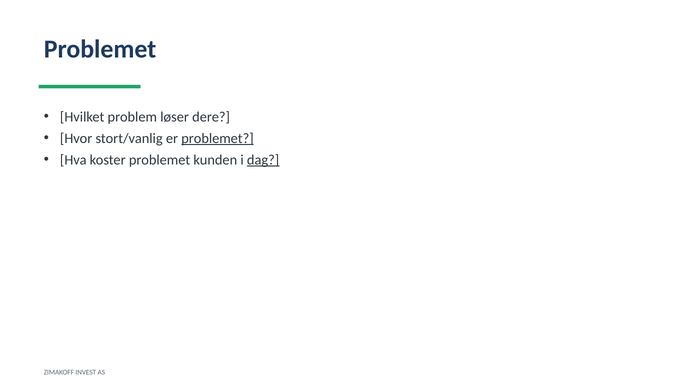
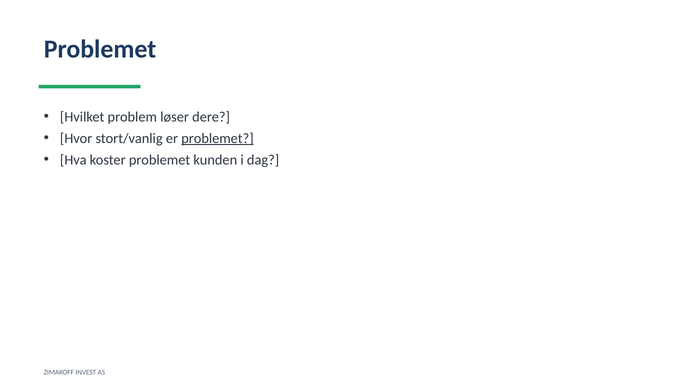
dag underline: present -> none
